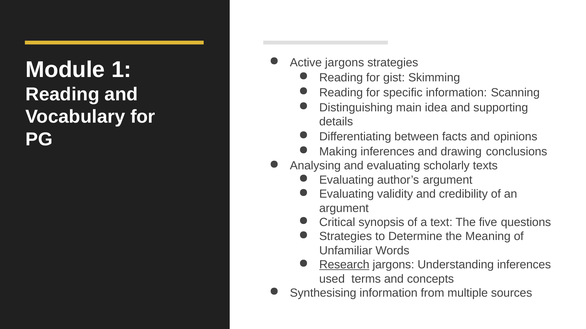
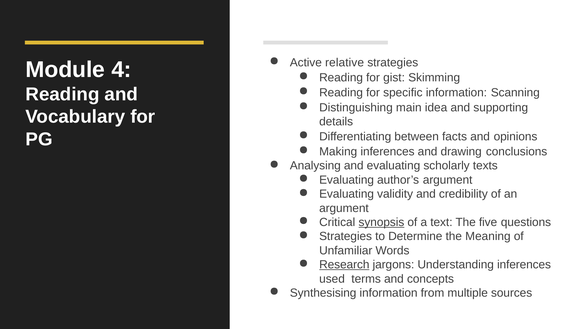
Active jargons: jargons -> relative
1: 1 -> 4
synopsis underline: none -> present
